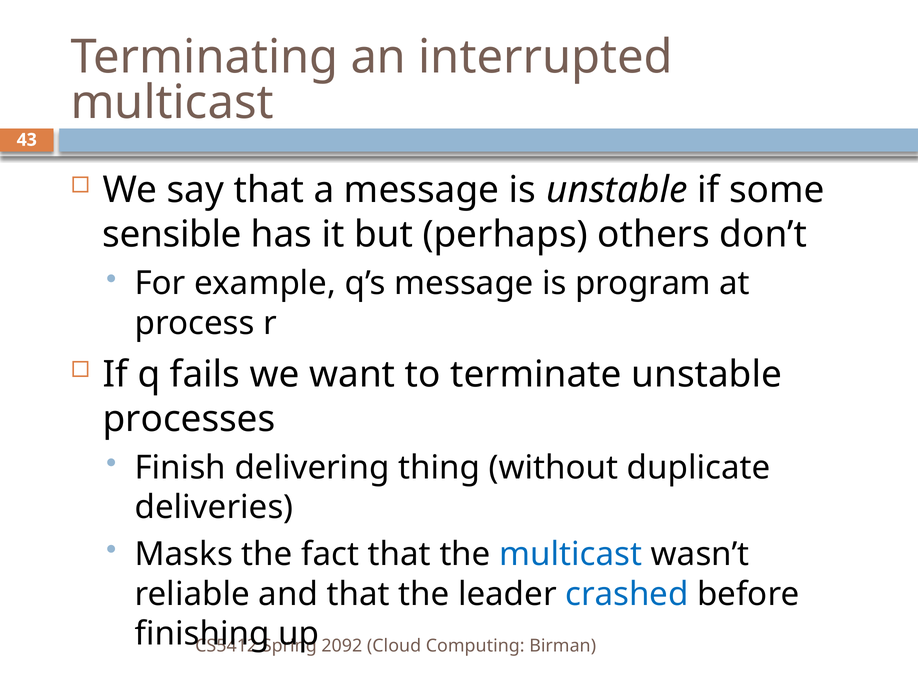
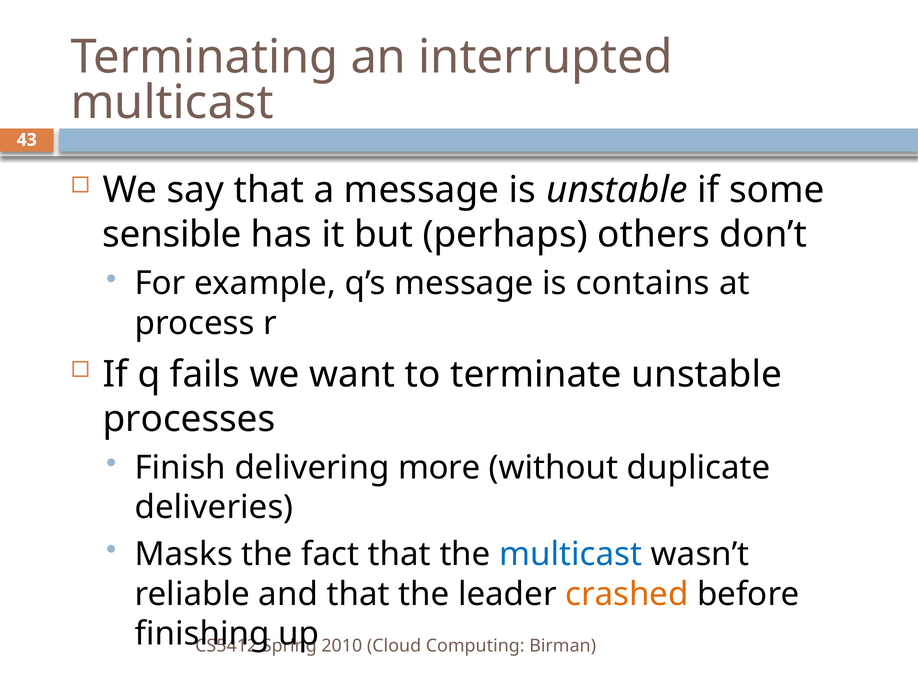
program: program -> contains
thing: thing -> more
crashed colour: blue -> orange
2092: 2092 -> 2010
